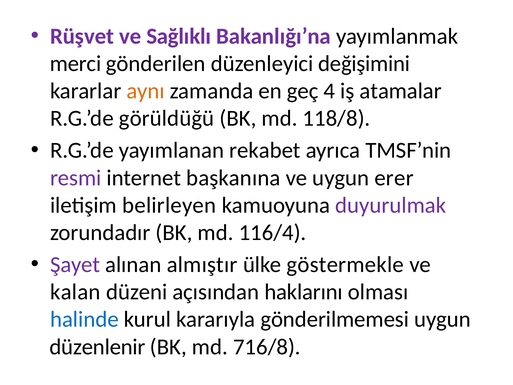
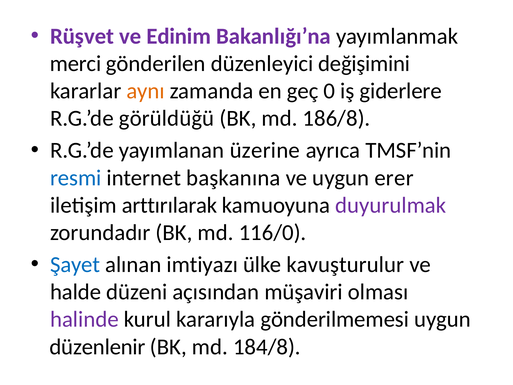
Sağlıklı: Sağlıklı -> Edinim
4: 4 -> 0
atamalar: atamalar -> giderlere
118/8: 118/8 -> 186/8
rekabet: rekabet -> üzerine
resmi colour: purple -> blue
belirleyen: belirleyen -> arttırılarak
116/4: 116/4 -> 116/0
Şayet colour: purple -> blue
almıştır: almıştır -> imtiyazı
göstermekle: göstermekle -> kavuşturulur
kalan: kalan -> halde
haklarını: haklarını -> müşaviri
halinde colour: blue -> purple
716/8: 716/8 -> 184/8
